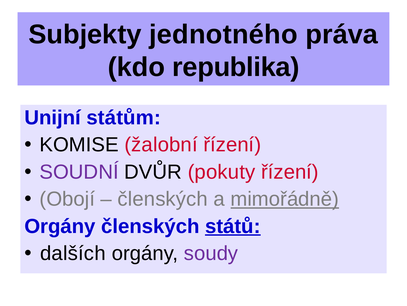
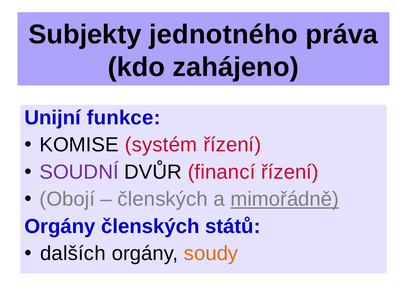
republika: republika -> zahájeno
státům: státům -> funkce
žalobní: žalobní -> systém
pokuty: pokuty -> financí
států underline: present -> none
soudy colour: purple -> orange
